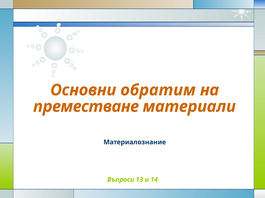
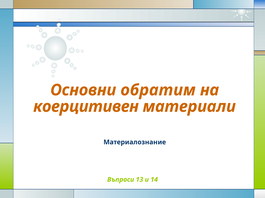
преместване: преместване -> коерцитивен
